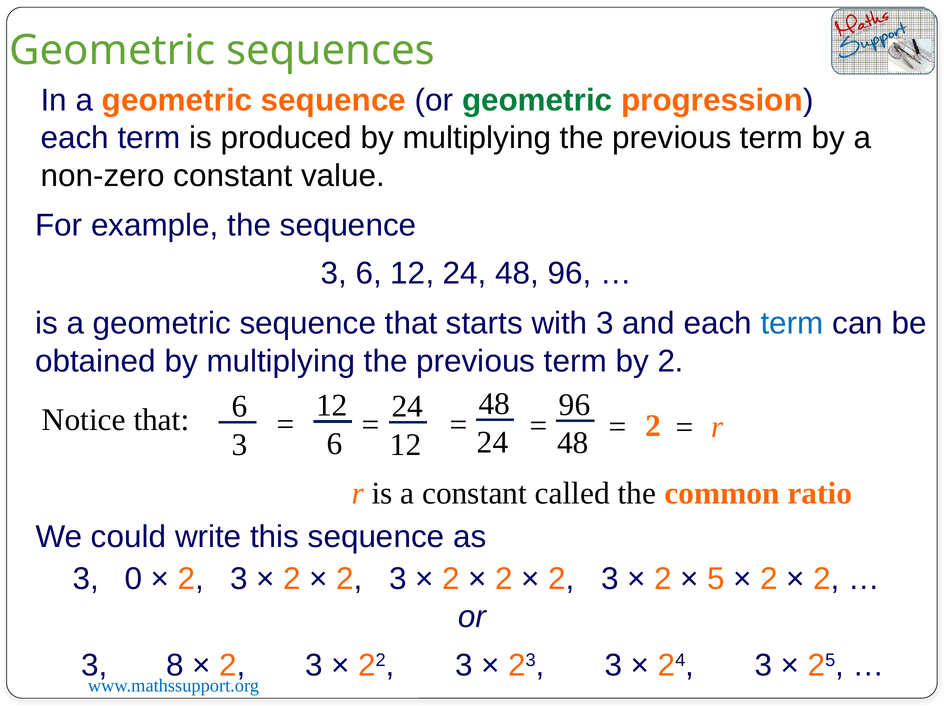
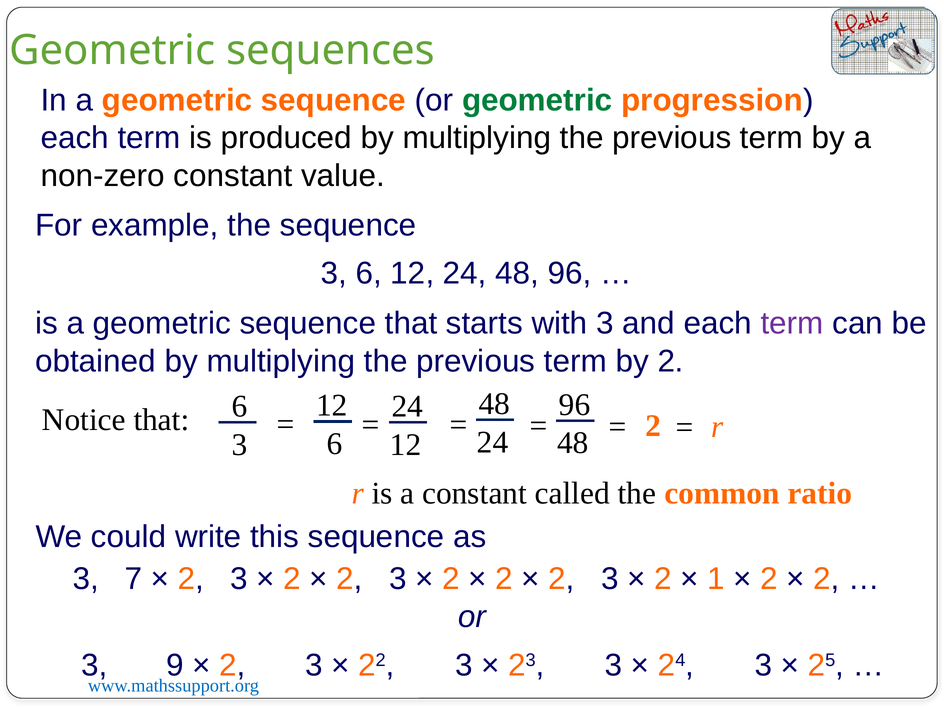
term at (792, 323) colour: blue -> purple
0: 0 -> 7
5: 5 -> 1
8: 8 -> 9
